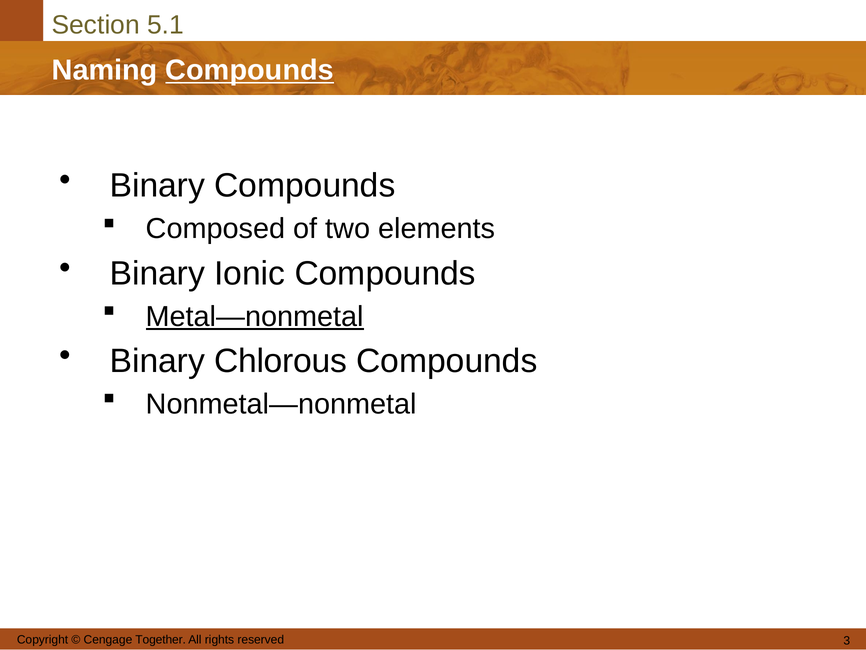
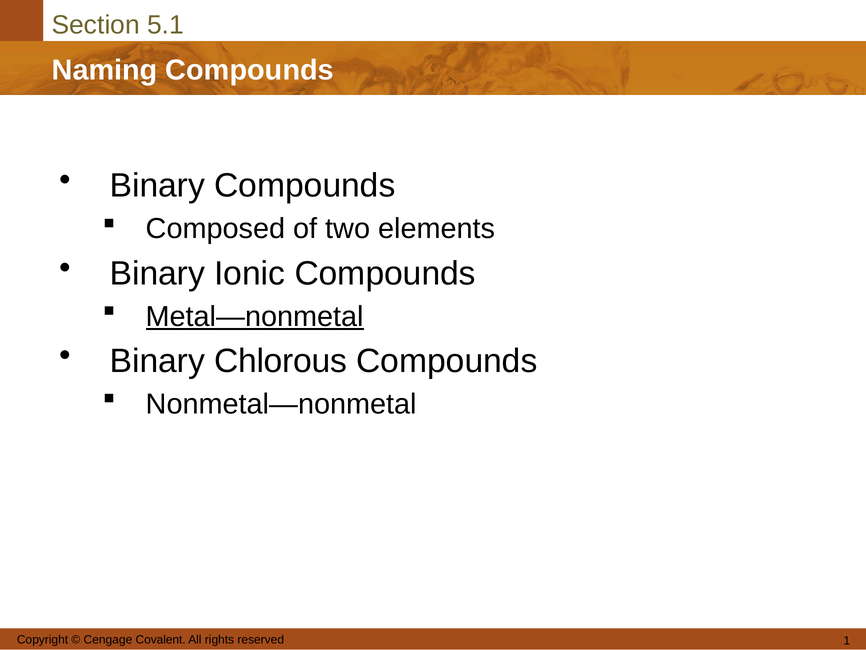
Compounds at (250, 70) underline: present -> none
Together: Together -> Covalent
3: 3 -> 1
